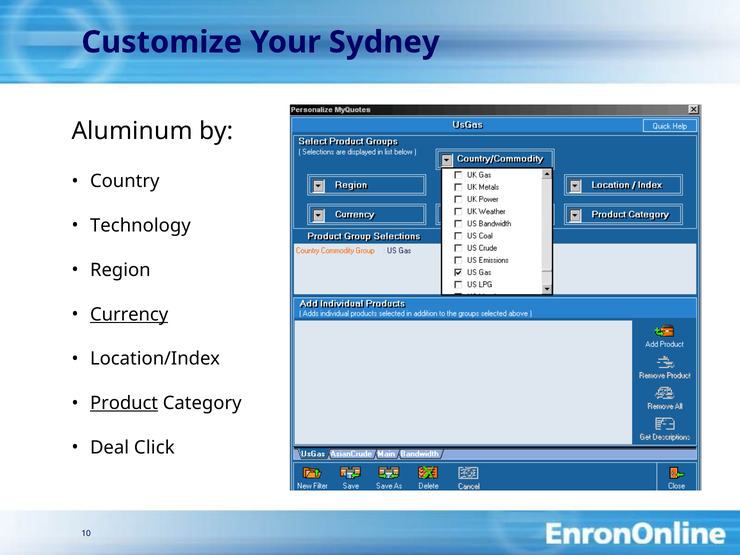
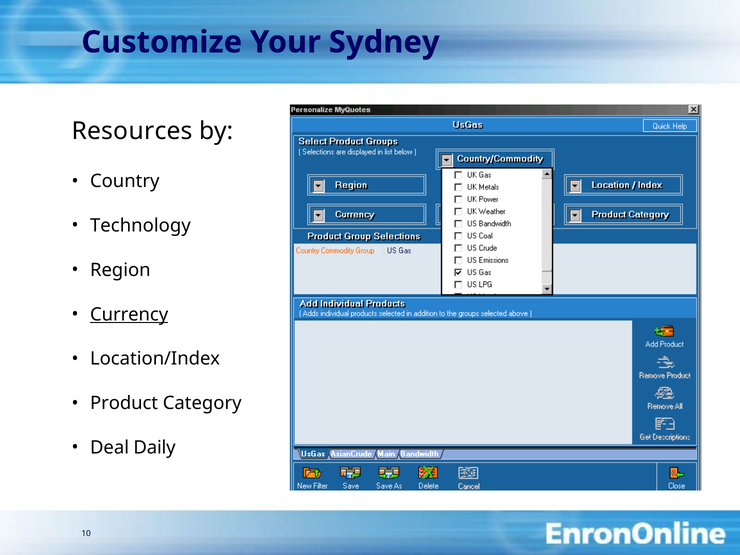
Aluminum: Aluminum -> Resources
Product underline: present -> none
Click: Click -> Daily
